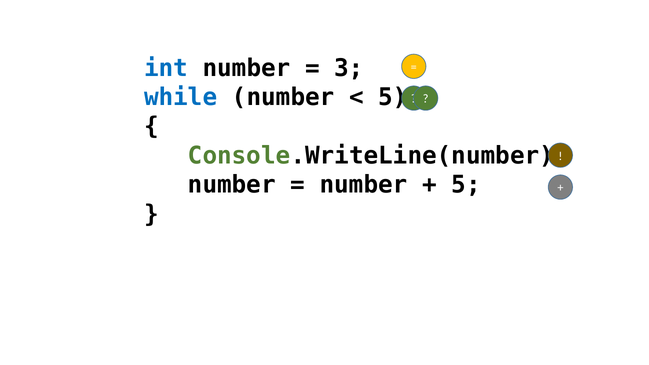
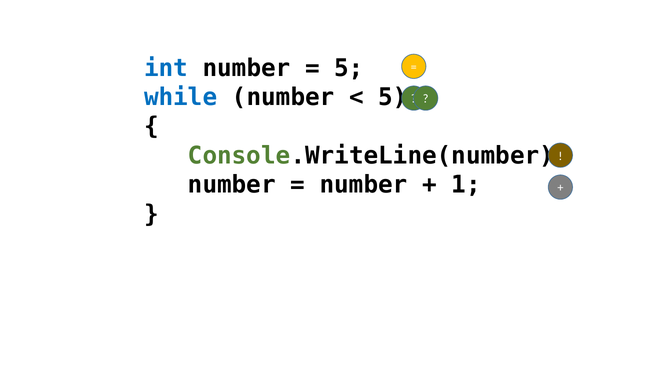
3 at (349, 68): 3 -> 5
5 at (466, 185): 5 -> 1
